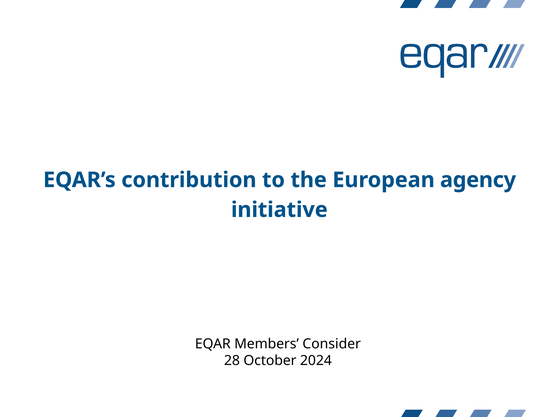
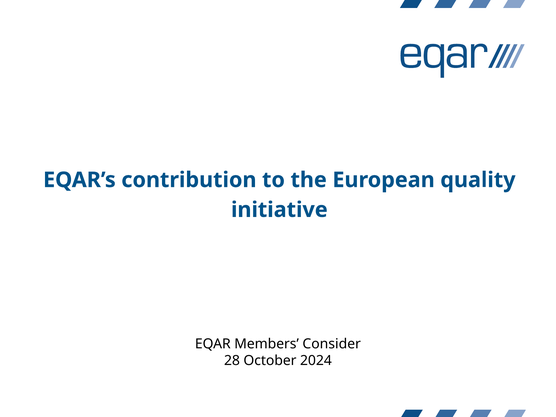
agency: agency -> quality
